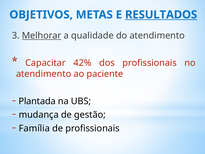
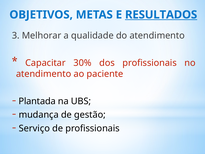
Melhorar underline: present -> none
42%: 42% -> 30%
Família: Família -> Serviço
